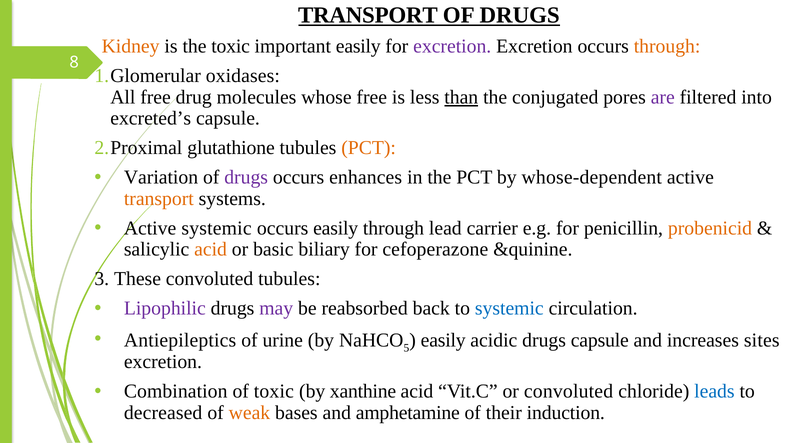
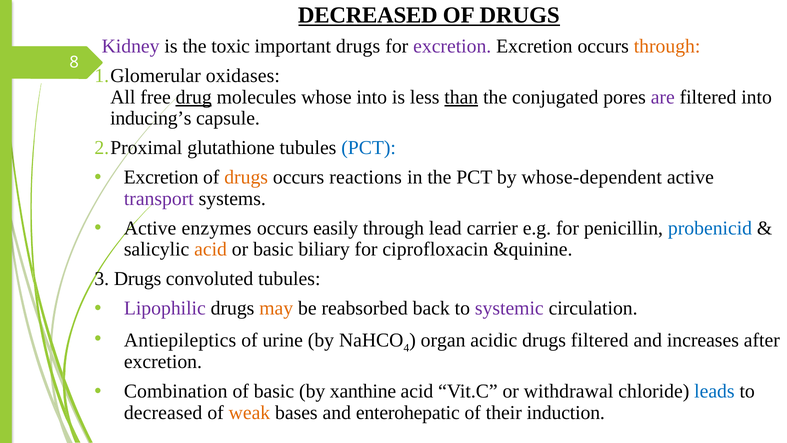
TRANSPORT at (368, 15): TRANSPORT -> DECREASED
Kidney colour: orange -> purple
important easily: easily -> drugs
drug underline: none -> present
whose free: free -> into
excreted’s: excreted’s -> inducing’s
PCT at (369, 148) colour: orange -> blue
Variation at (161, 177): Variation -> Excretion
drugs at (246, 177) colour: purple -> orange
enhances: enhances -> reactions
transport at (159, 199) colour: orange -> purple
Active systemic: systemic -> enzymes
probenicid colour: orange -> blue
cefoperazone: cefoperazone -> ciprofloxacin
3 These: These -> Drugs
may colour: purple -> orange
systemic at (509, 308) colour: blue -> purple
5: 5 -> 4
easily at (443, 340): easily -> organ
drugs capsule: capsule -> filtered
sites: sites -> after
of toxic: toxic -> basic
or convoluted: convoluted -> withdrawal
amphetamine: amphetamine -> enterohepatic
